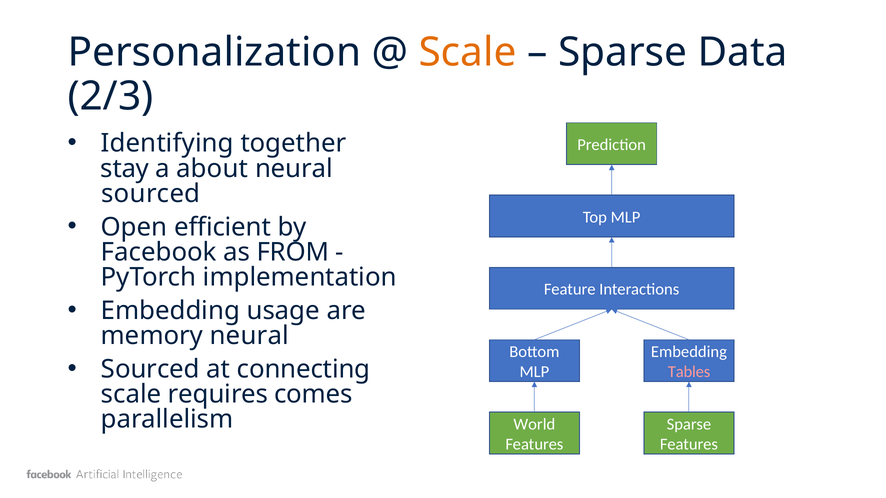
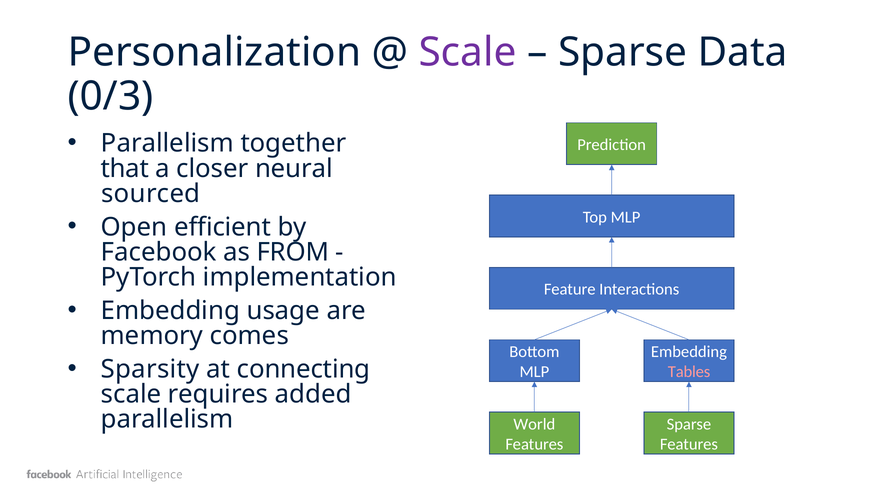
Scale at (468, 52) colour: orange -> purple
2/3: 2/3 -> 0/3
Identifying at (167, 143): Identifying -> Parallelism
stay: stay -> that
about: about -> closer
memory neural: neural -> comes
Sourced at (150, 369): Sourced -> Sparsity
comes: comes -> added
